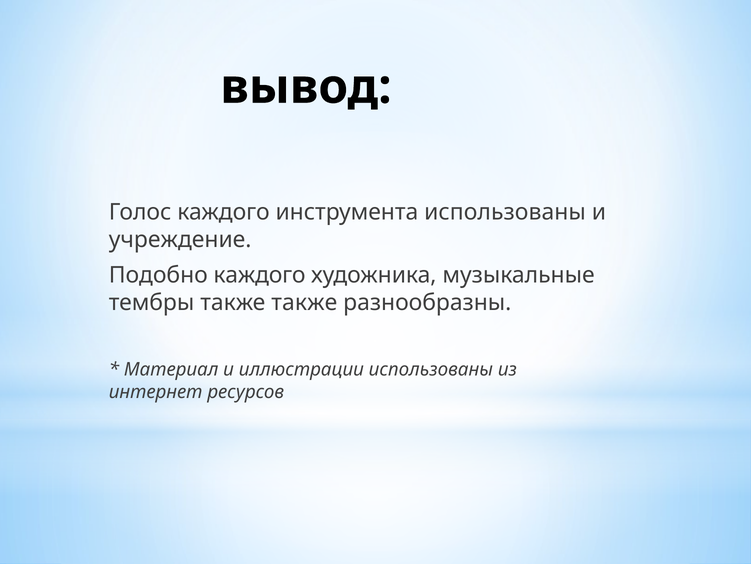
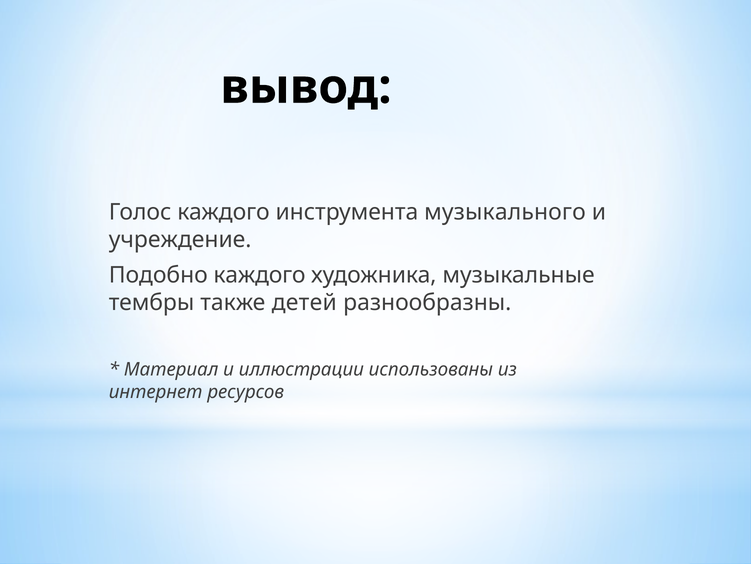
инструмента использованы: использованы -> музыкального
также также: также -> детей
